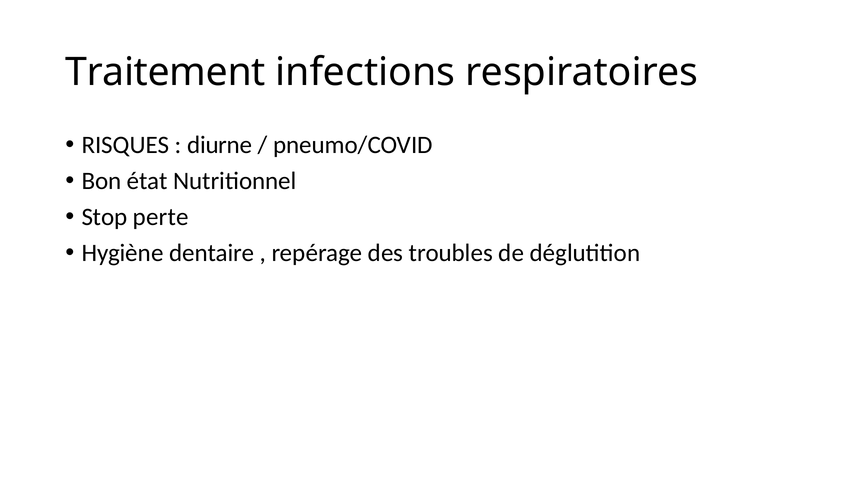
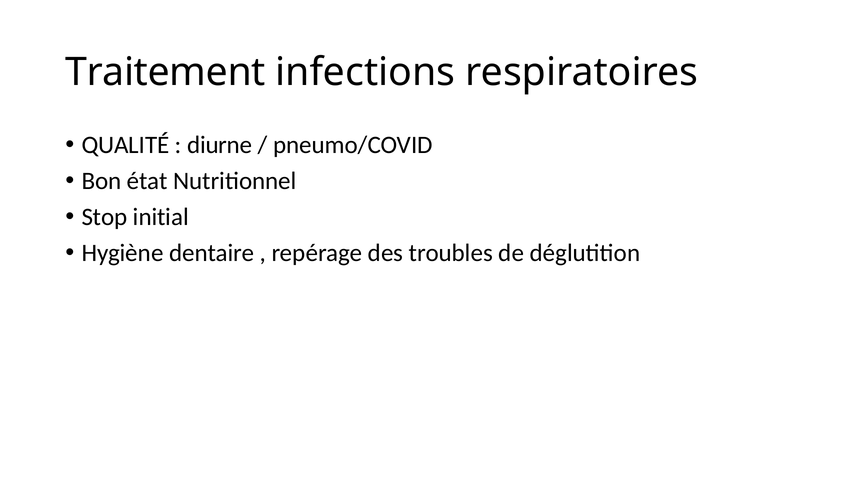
RISQUES: RISQUES -> QUALITÉ
perte: perte -> initial
